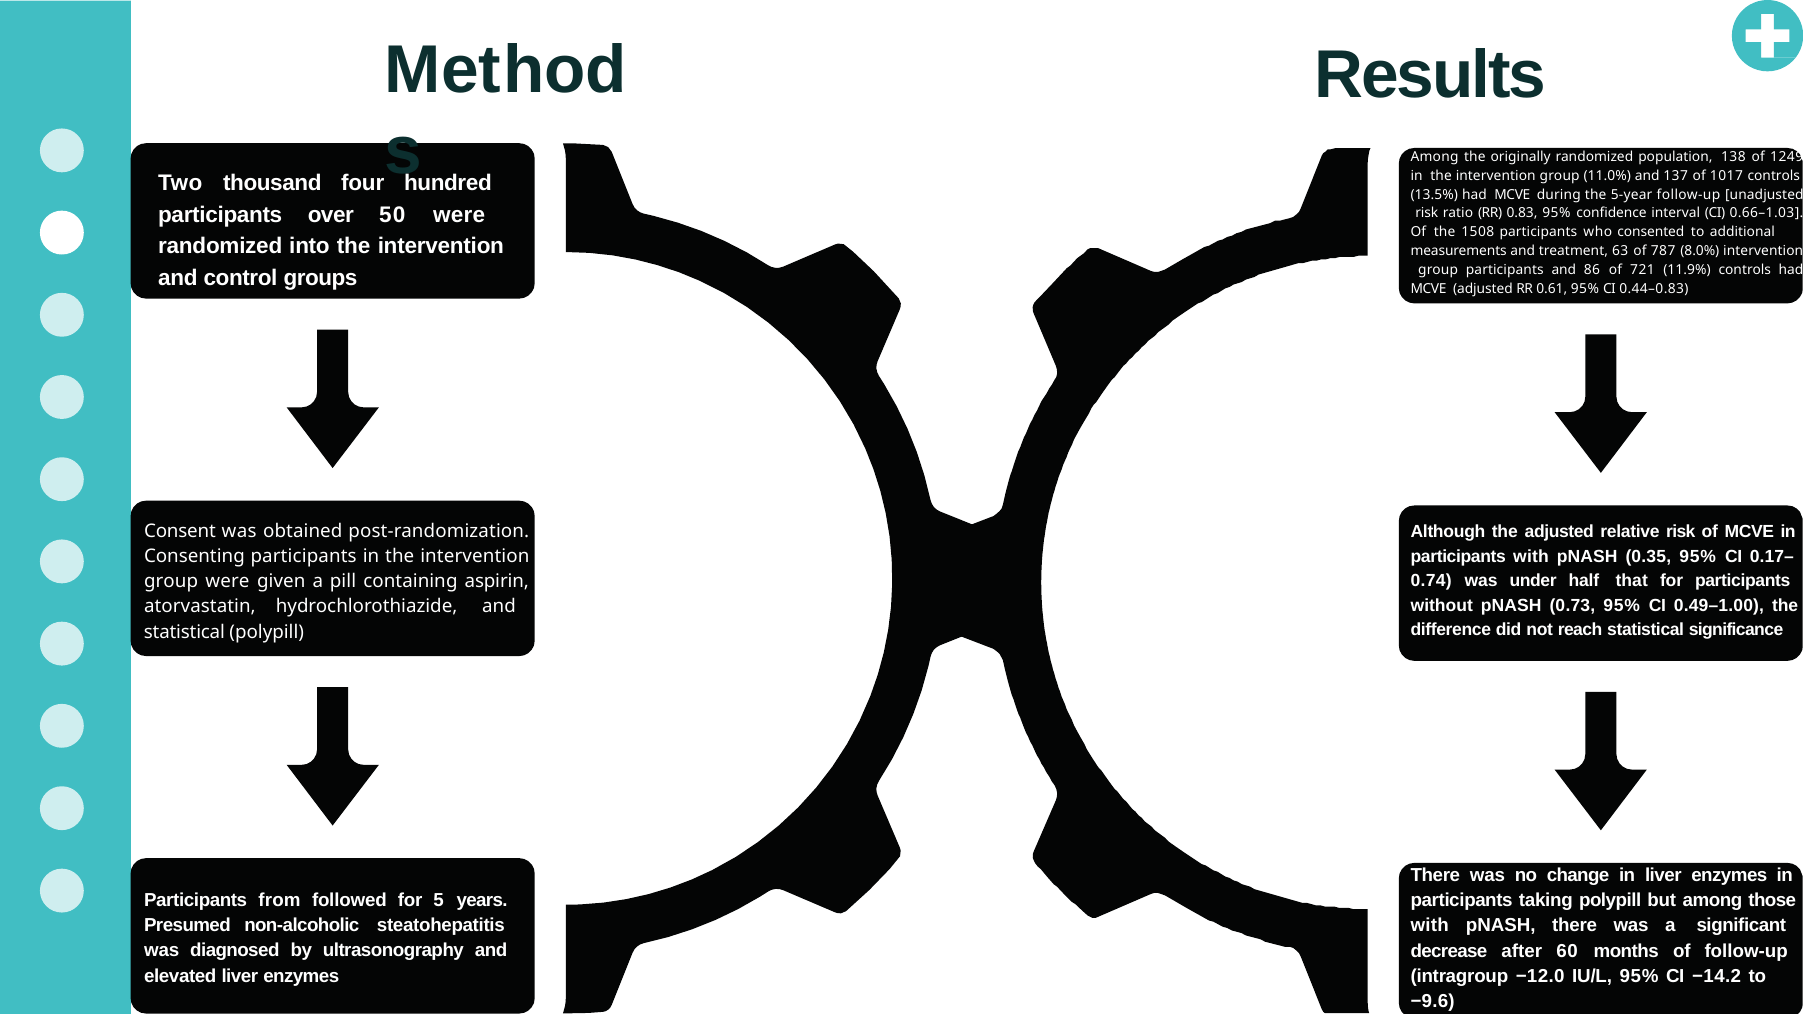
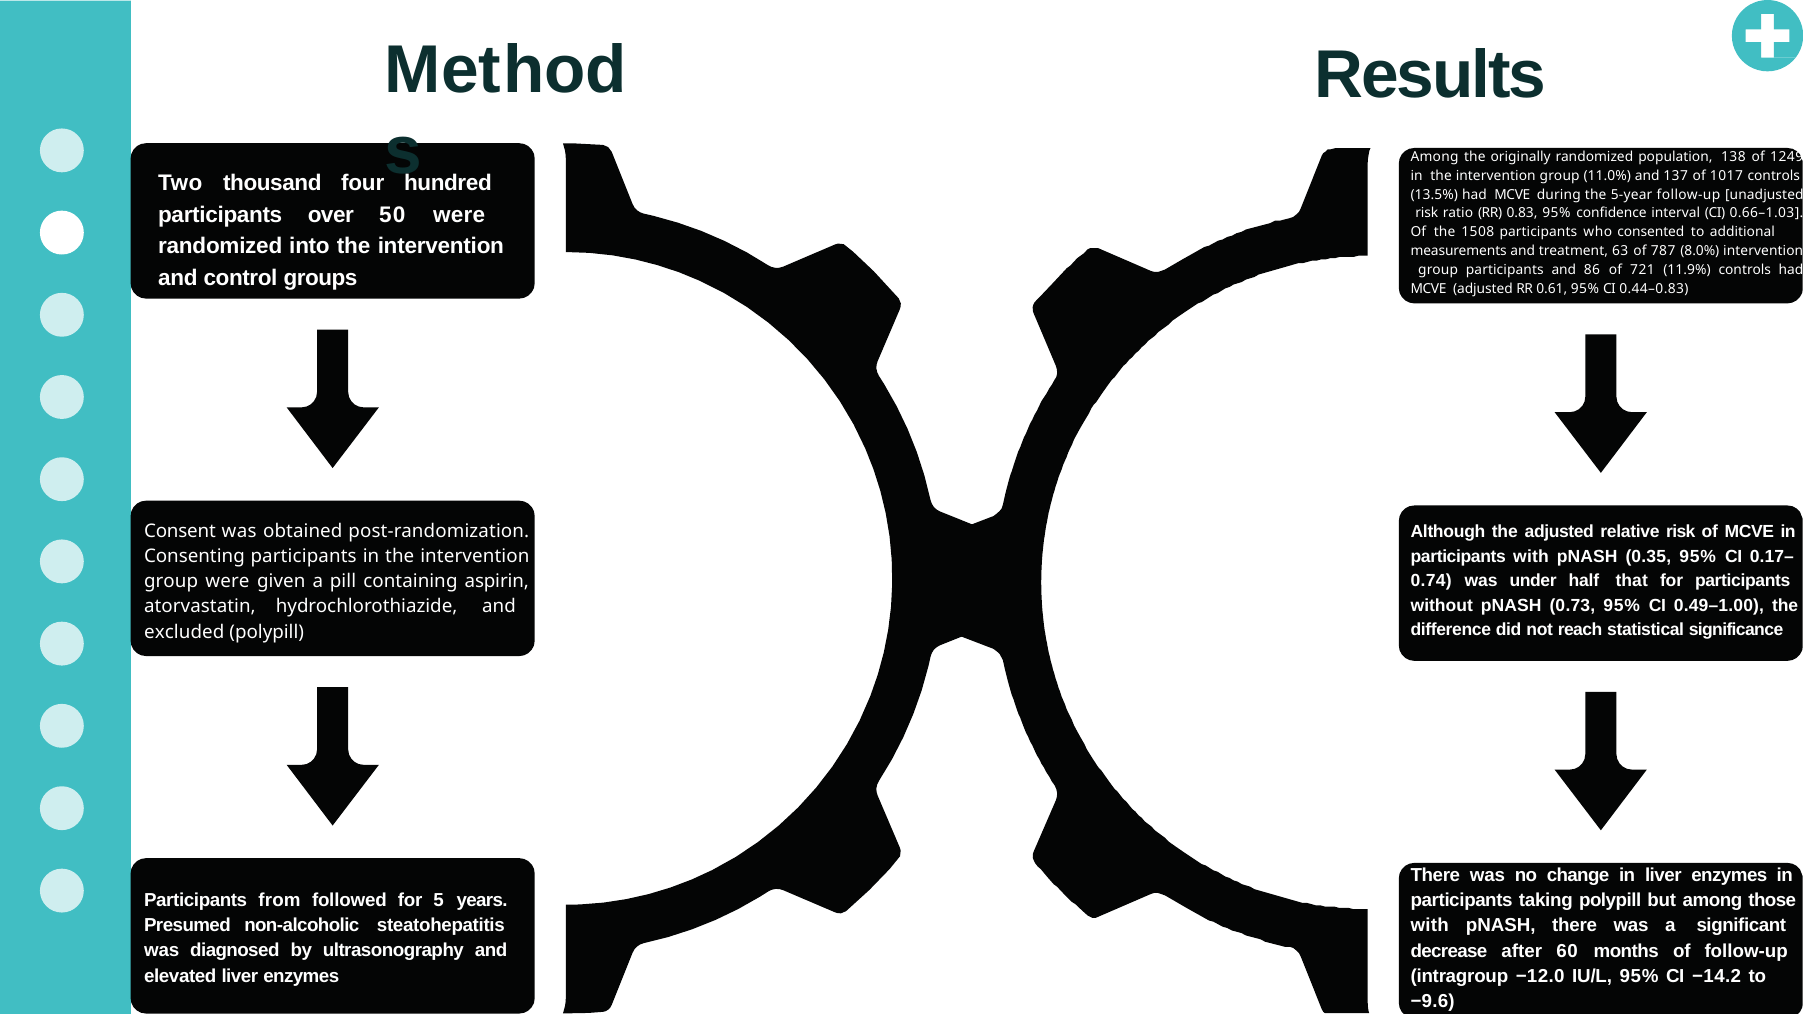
statistical at (184, 632): statistical -> excluded
